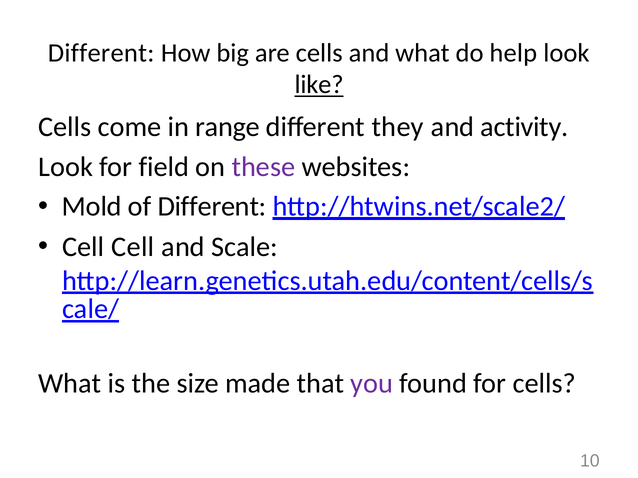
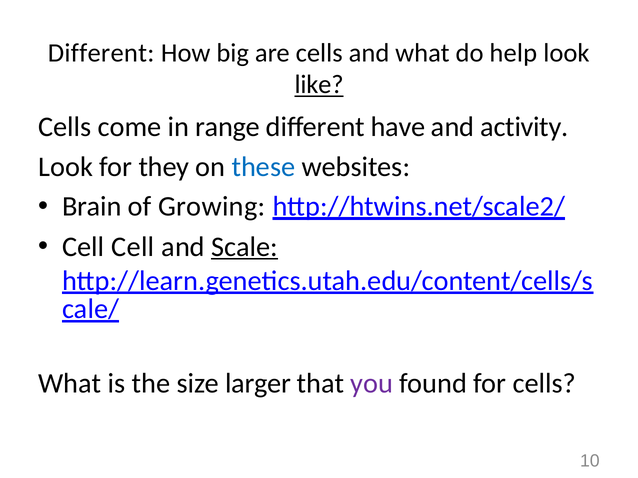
they: they -> have
field: field -> they
these colour: purple -> blue
Mold: Mold -> Brain
of Different: Different -> Growing
Scale underline: none -> present
made: made -> larger
